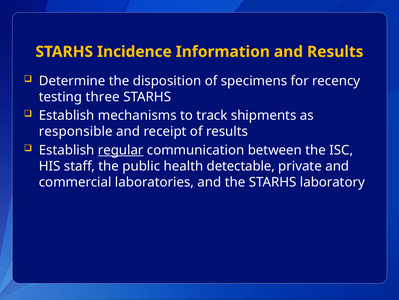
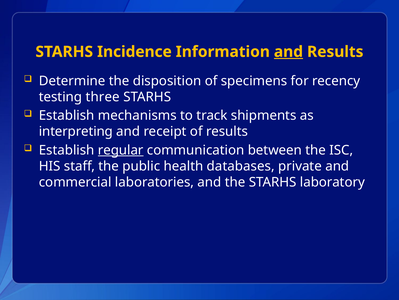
and at (288, 52) underline: none -> present
responsible: responsible -> interpreting
detectable: detectable -> databases
